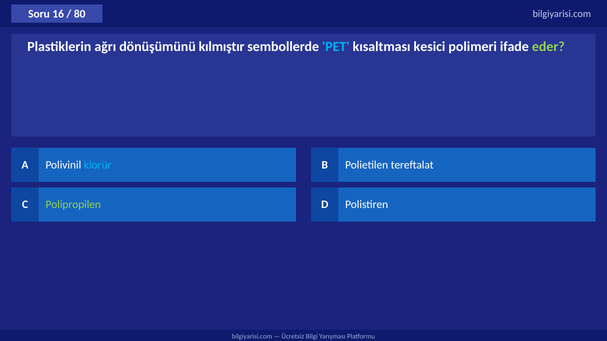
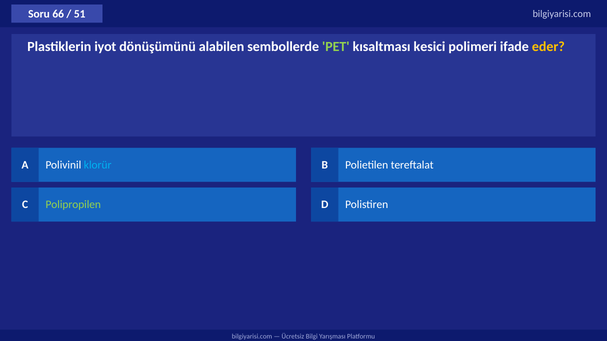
16: 16 -> 66
80: 80 -> 51
ağrı: ağrı -> iyot
kılmıştır: kılmıştır -> alabilen
PET colour: light blue -> light green
eder colour: light green -> yellow
